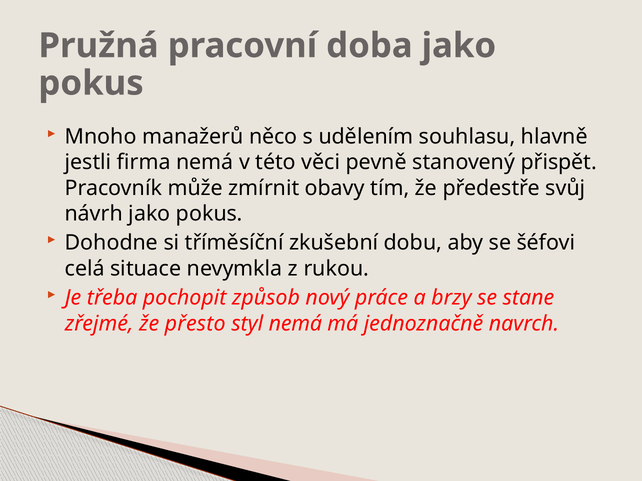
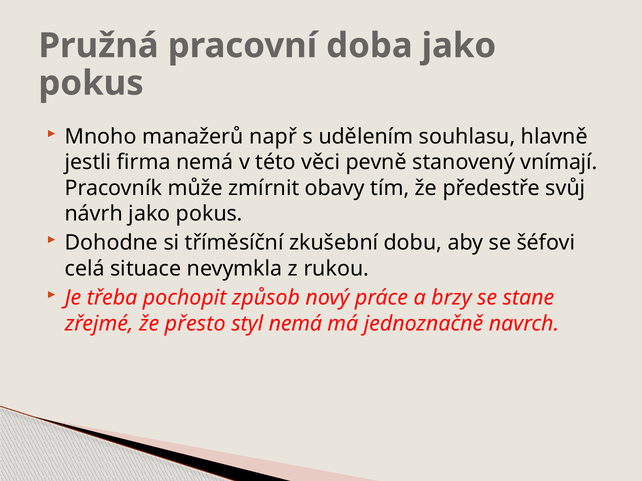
něco: něco -> např
přispět: přispět -> vnímají
